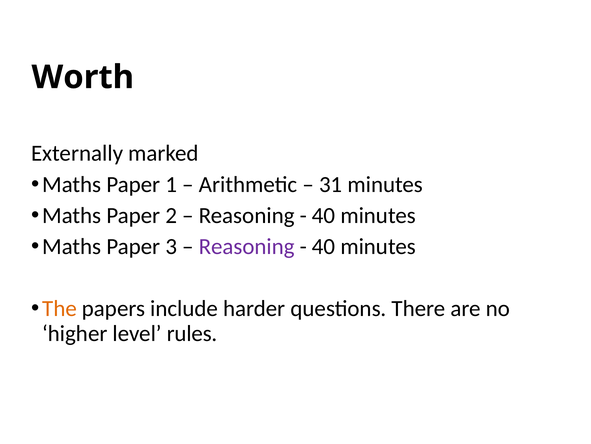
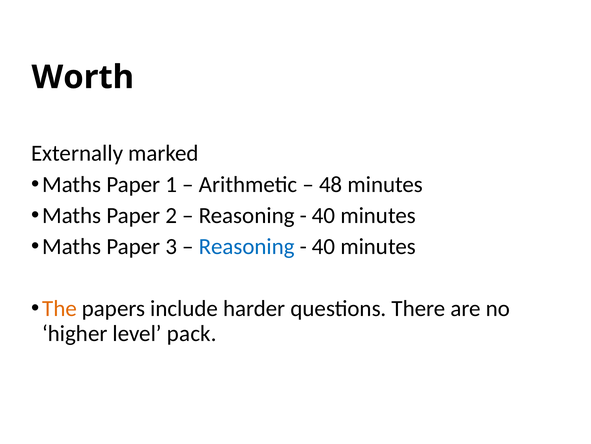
31: 31 -> 48
Reasoning at (247, 246) colour: purple -> blue
rules: rules -> pack
